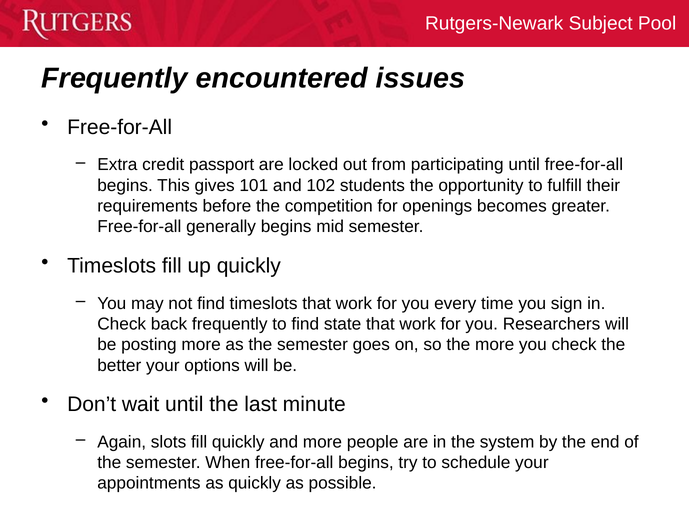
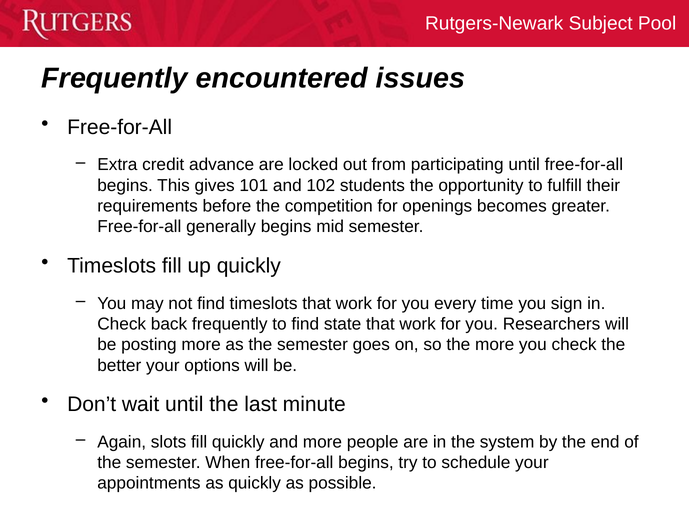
passport: passport -> advance
